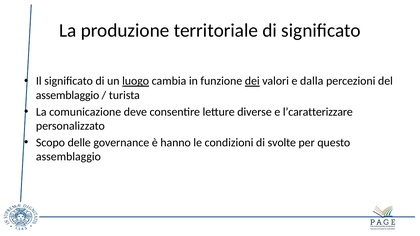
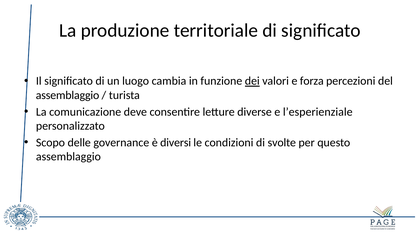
luogo underline: present -> none
dalla: dalla -> forza
l’caratterizzare: l’caratterizzare -> l’esperienziale
hanno: hanno -> diversi
